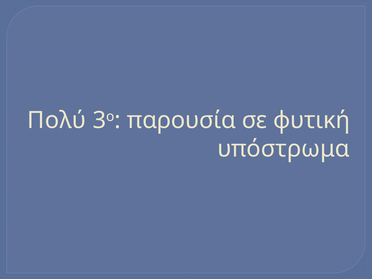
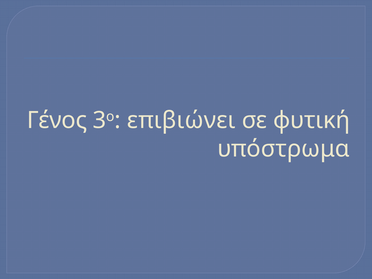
Πολύ: Πολύ -> Γένος
παρουσία: παρουσία -> επιβιώνει
